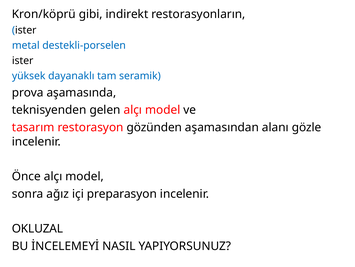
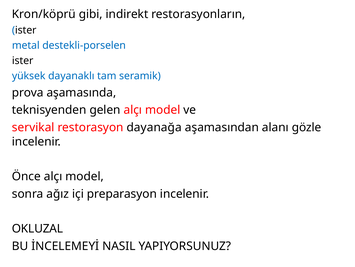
tasarım: tasarım -> servikal
gözünden: gözünden -> dayanağa
